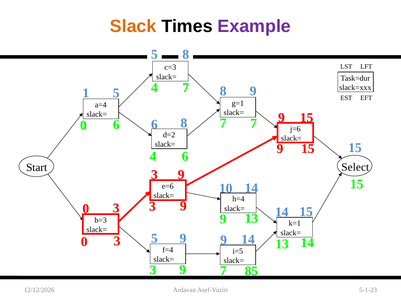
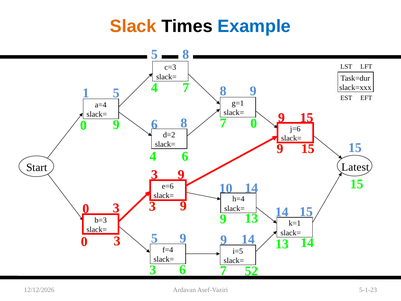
Example colour: purple -> blue
7 at (254, 123): 7 -> 0
6 at (116, 125): 6 -> 9
Select: Select -> Latest
9 at (183, 269): 9 -> 6
85: 85 -> 52
